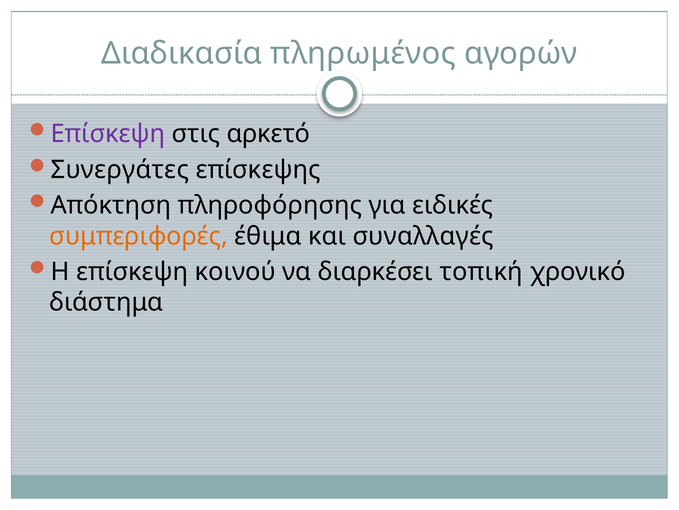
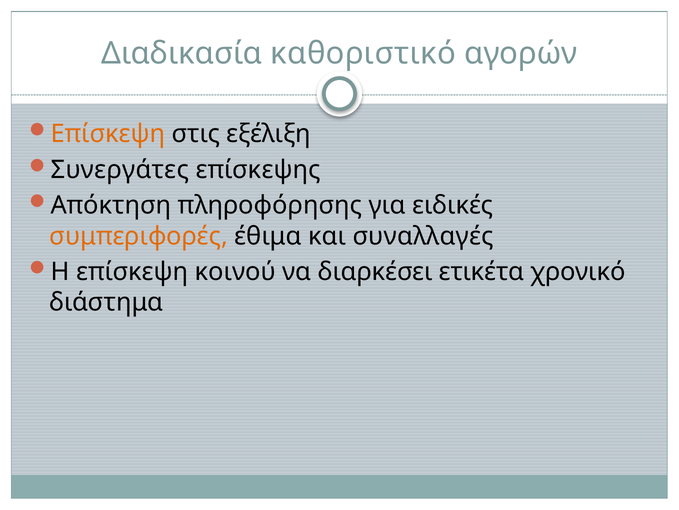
πληρωμένος: πληρωμένος -> καθοριστικό
Επίσκεψη at (108, 134) colour: purple -> orange
αρκετό: αρκετό -> εξέλιξη
τοπική: τοπική -> ετικέτα
